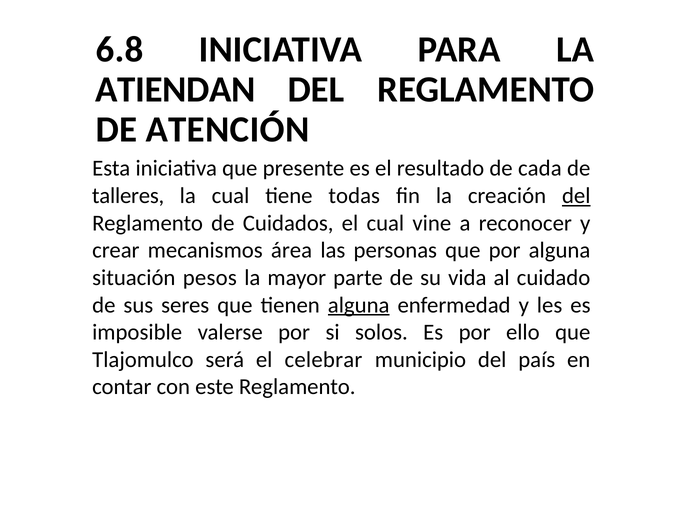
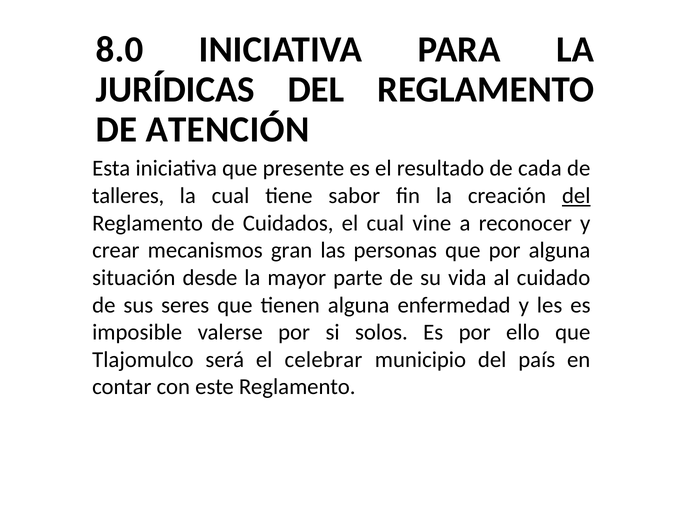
6.8: 6.8 -> 8.0
ATIENDAN: ATIENDAN -> JURÍDICAS
todas: todas -> sabor
área: área -> gran
pesos: pesos -> desde
alguna at (359, 305) underline: present -> none
